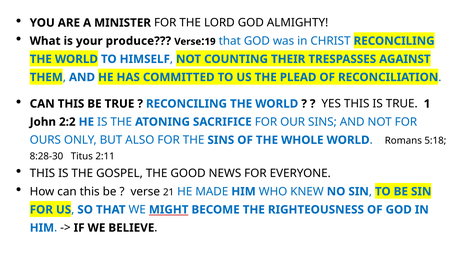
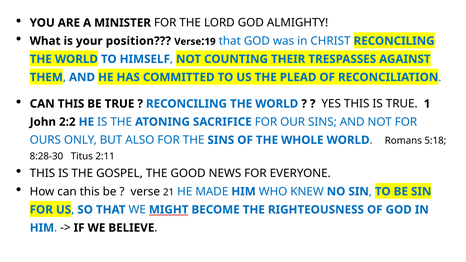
produce: produce -> position
